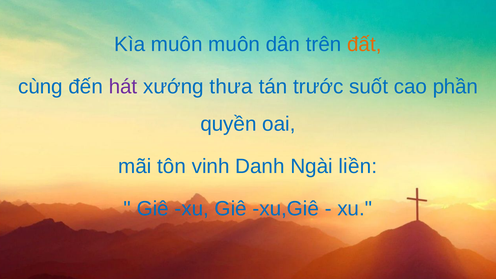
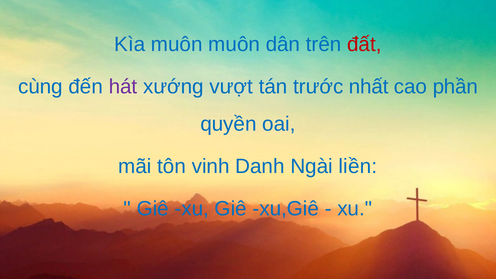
đất colour: orange -> red
thưa: thưa -> vượt
suốt: suốt -> nhất
